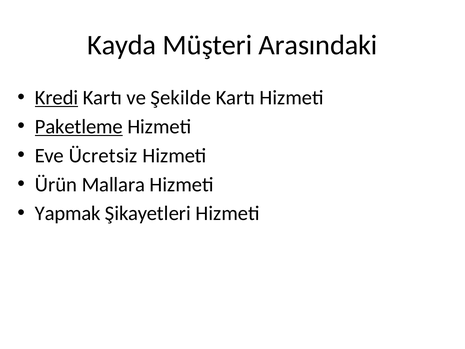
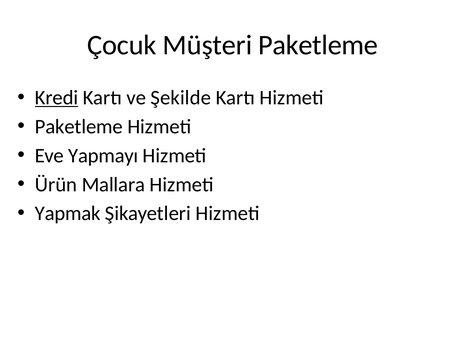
Kayda: Kayda -> Çocuk
Müşteri Arasındaki: Arasındaki -> Paketleme
Paketleme at (79, 126) underline: present -> none
Ücretsiz: Ücretsiz -> Yapmayı
